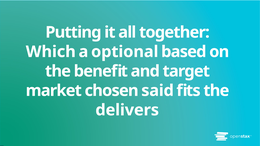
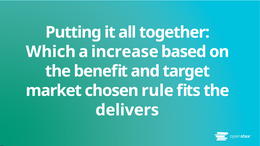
optional: optional -> increase
said: said -> rule
